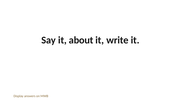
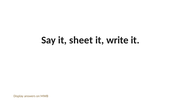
about: about -> sheet
